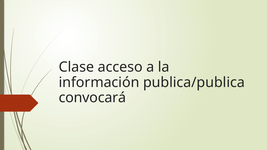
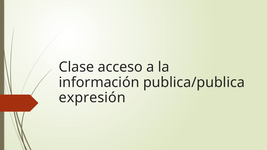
convocará: convocará -> expresión
